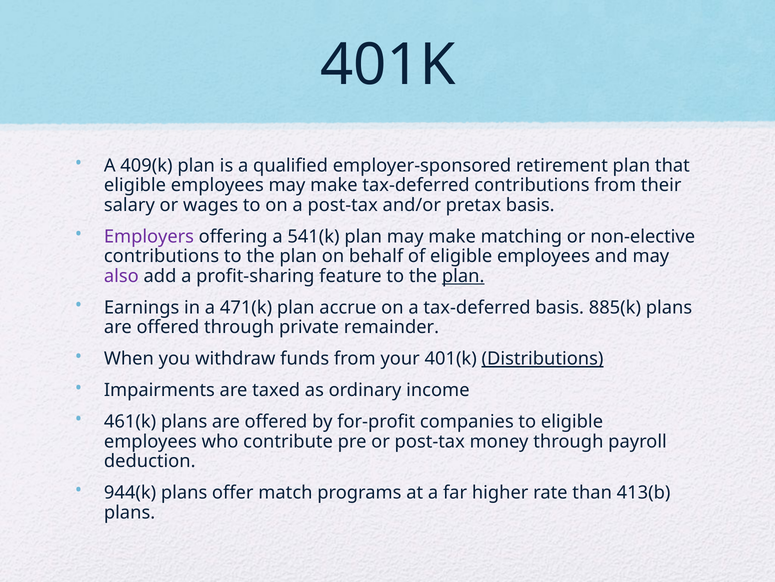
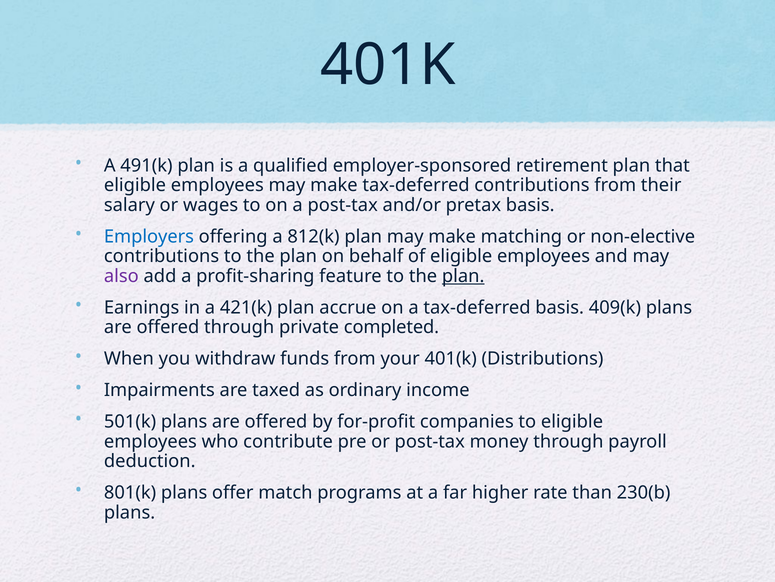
409(k: 409(k -> 491(k
Employers colour: purple -> blue
541(k: 541(k -> 812(k
471(k: 471(k -> 421(k
885(k: 885(k -> 409(k
remainder: remainder -> completed
Distributions underline: present -> none
461(k: 461(k -> 501(k
944(k: 944(k -> 801(k
413(b: 413(b -> 230(b
